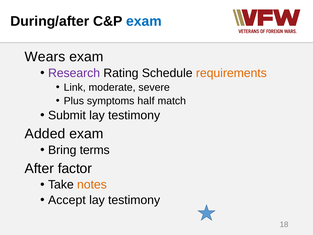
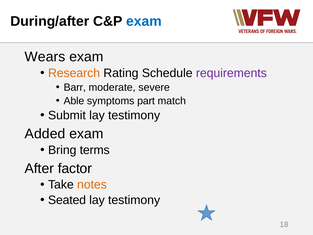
Research colour: purple -> orange
requirements colour: orange -> purple
Link: Link -> Barr
Plus: Plus -> Able
half: half -> part
Accept: Accept -> Seated
